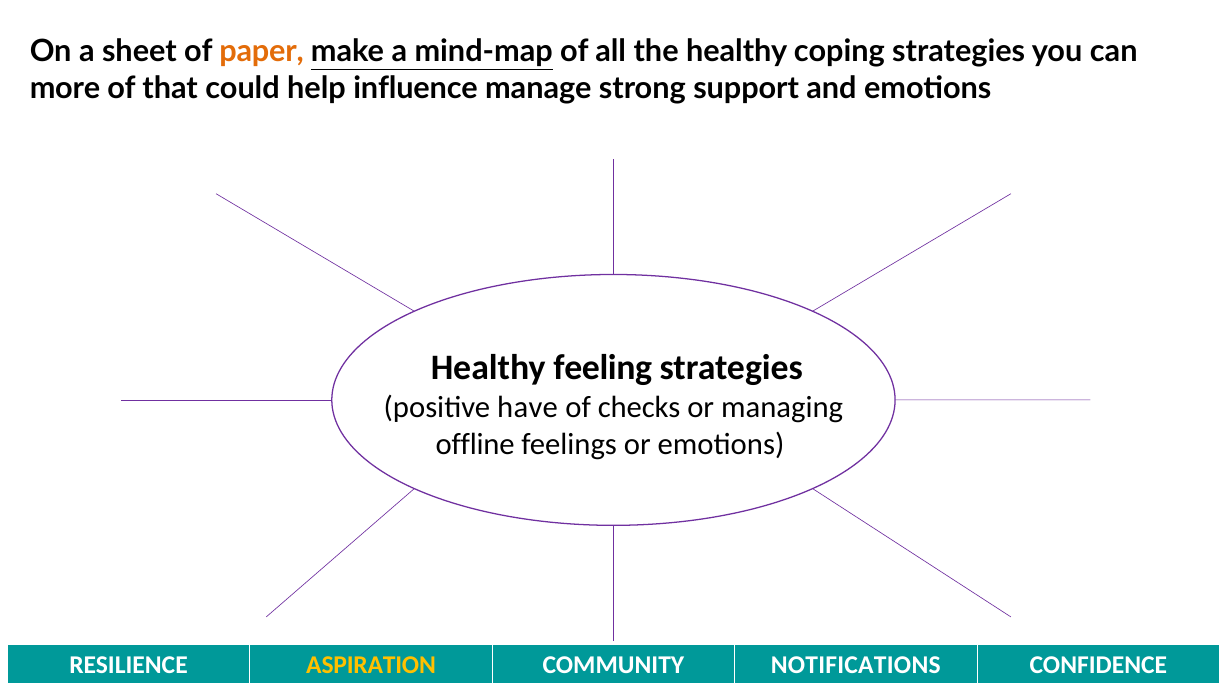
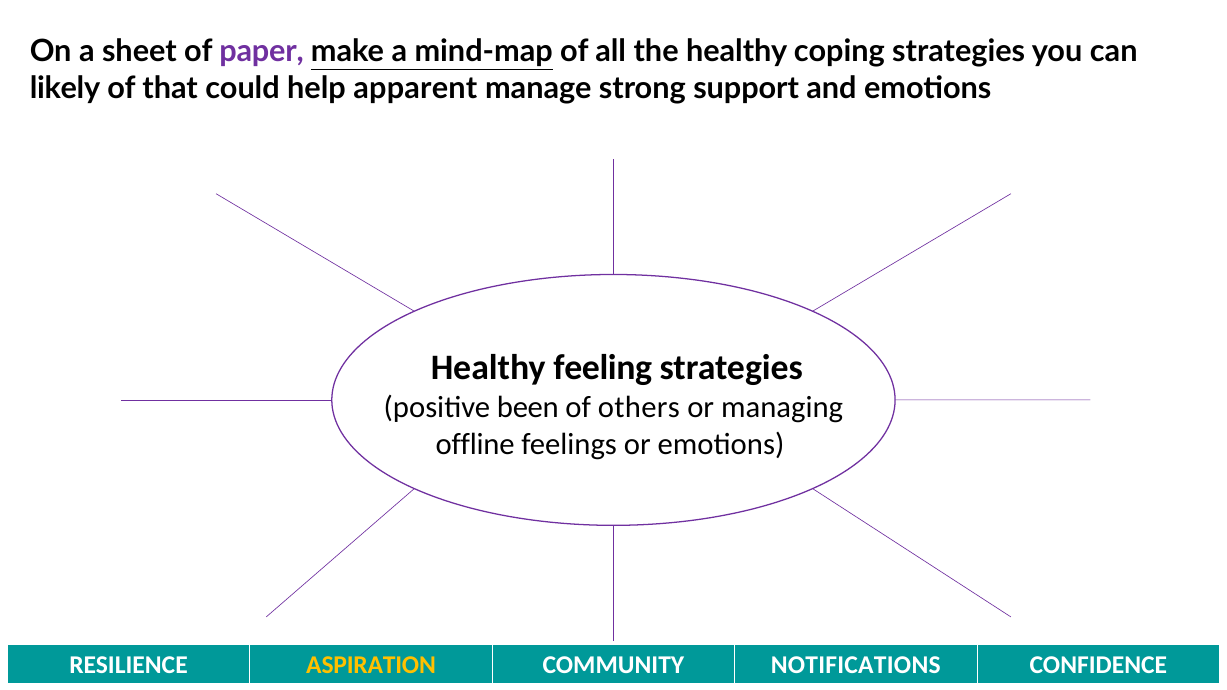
paper colour: orange -> purple
more: more -> likely
influence: influence -> apparent
have: have -> been
checks: checks -> others
